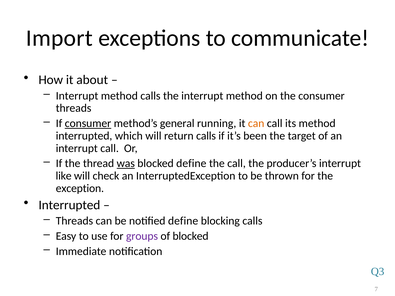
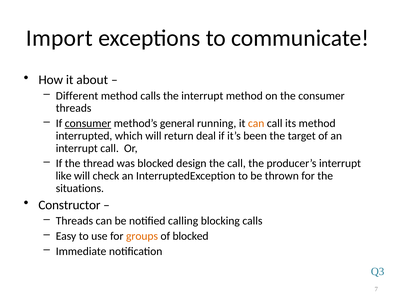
Interrupt at (77, 96): Interrupt -> Different
return calls: calls -> deal
was underline: present -> none
blocked define: define -> design
exception: exception -> situations
Interrupted at (69, 205): Interrupted -> Constructor
notified define: define -> calling
groups colour: purple -> orange
